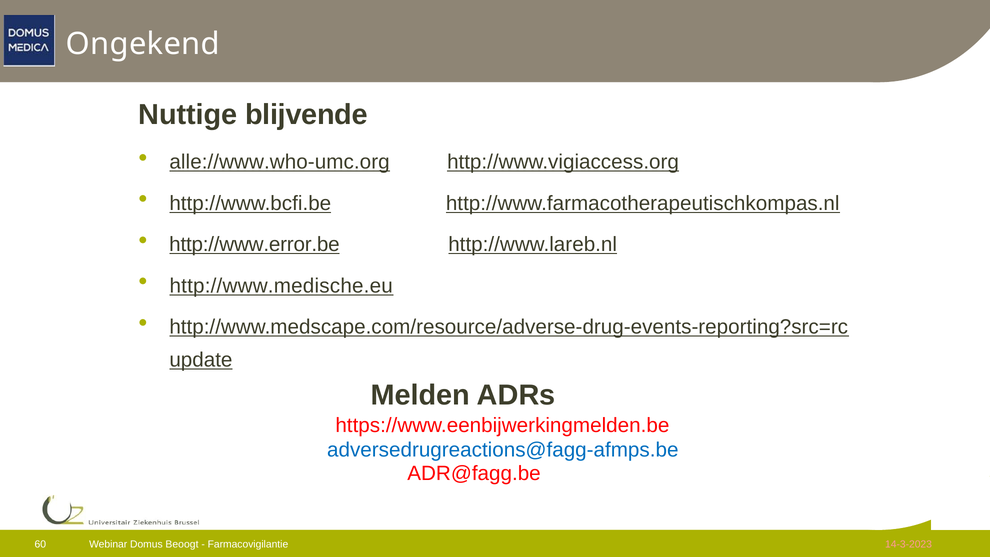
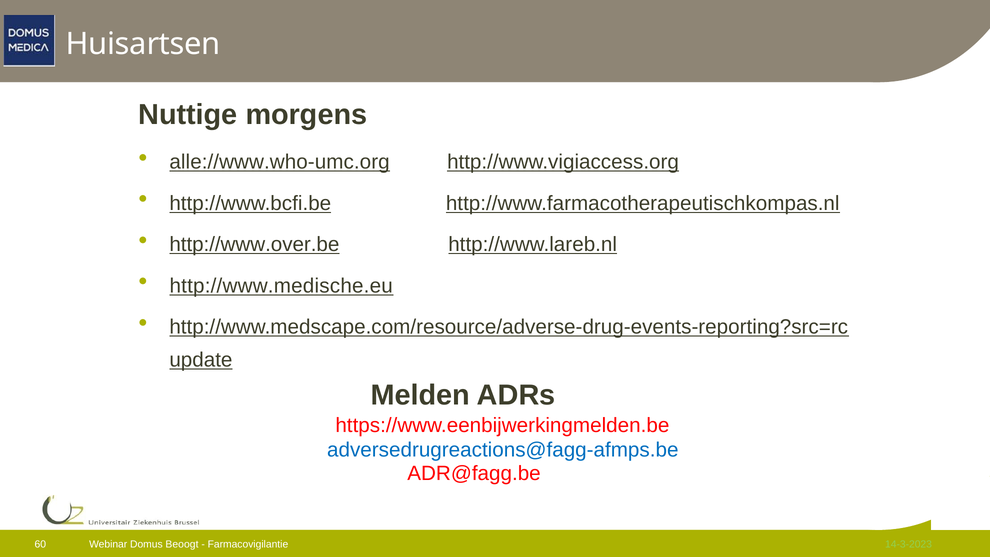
Ongekend: Ongekend -> Huisartsen
blijvende: blijvende -> morgens
http://www.error.be: http://www.error.be -> http://www.over.be
14-3-2023 colour: pink -> light green
